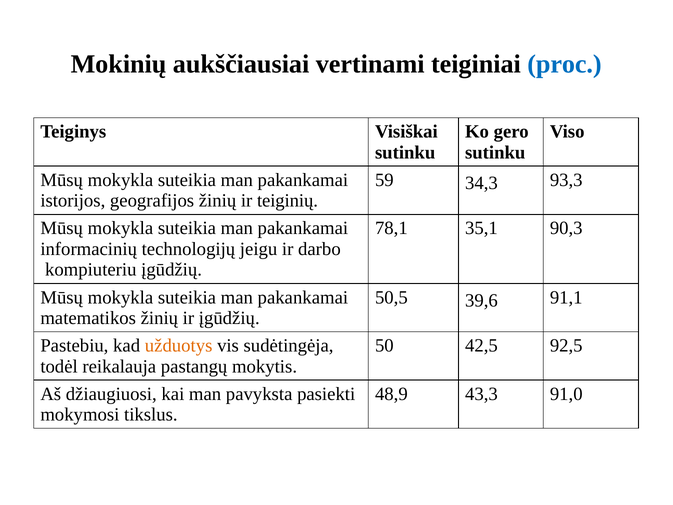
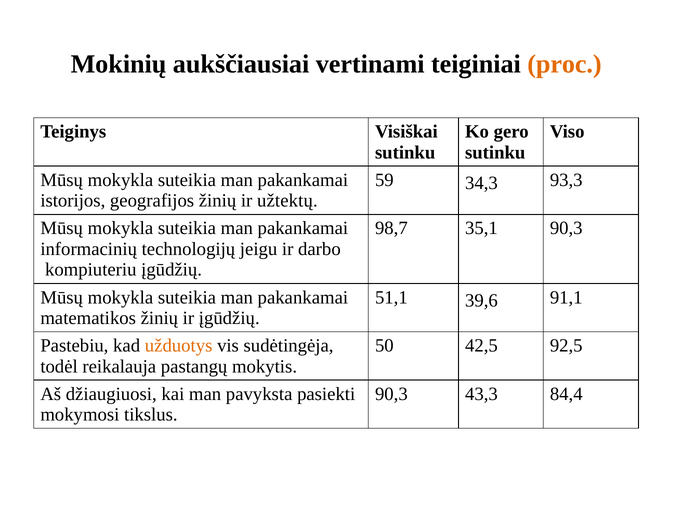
proc colour: blue -> orange
teiginių: teiginių -> užtektų
78,1: 78,1 -> 98,7
50,5: 50,5 -> 51,1
48,9 at (391, 394): 48,9 -> 90,3
91,0: 91,0 -> 84,4
